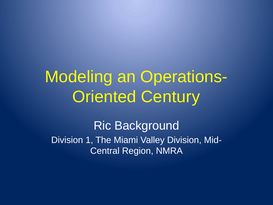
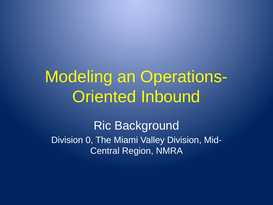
Century: Century -> Inbound
1: 1 -> 0
